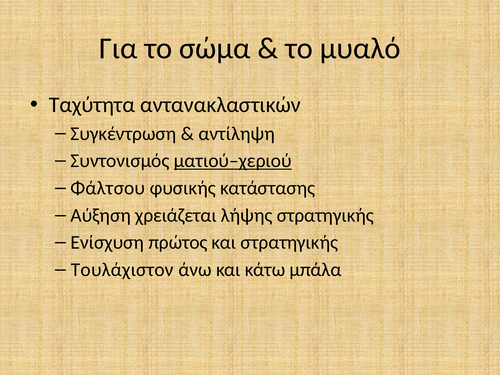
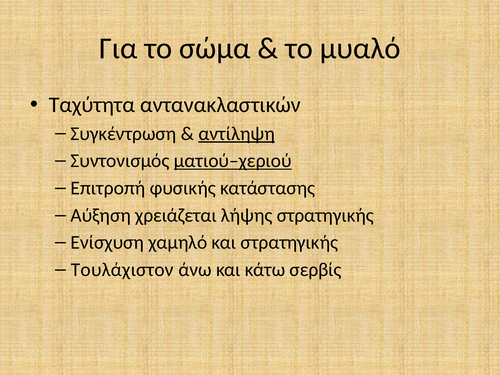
αντίληψη underline: none -> present
Φάλτσου: Φάλτσου -> Επιτροπή
πρώτος: πρώτος -> χαμηλό
μπάλα: μπάλα -> σερβίς
